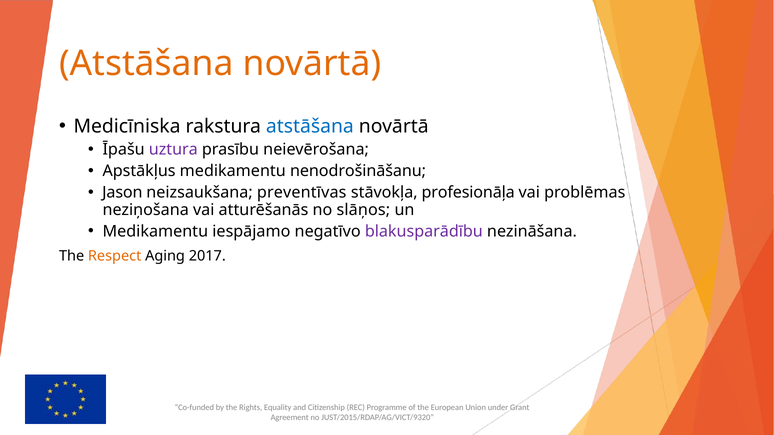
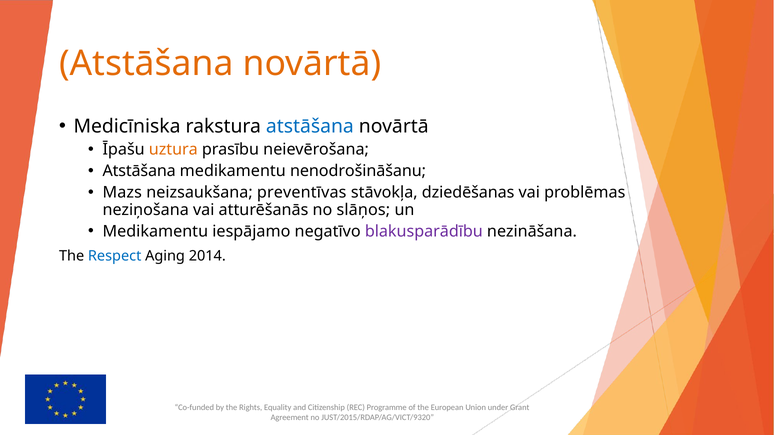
uztura colour: purple -> orange
Apstākļus at (139, 171): Apstākļus -> Atstāšana
Jason: Jason -> Mazs
profesionāļa: profesionāļa -> dziedēšanas
Respect colour: orange -> blue
2017: 2017 -> 2014
